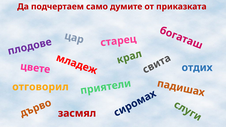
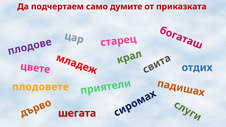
отговорил: отговорил -> плодовете
засмял: засмял -> шегата
